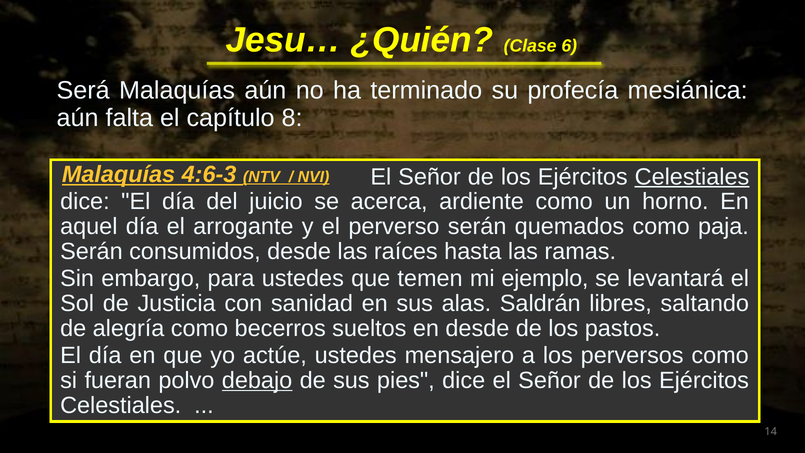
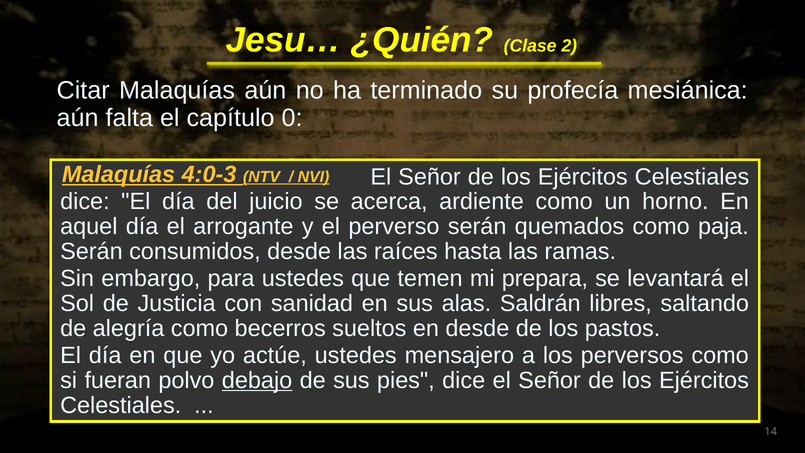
6: 6 -> 2
Será: Será -> Citar
8: 8 -> 0
4:6-3: 4:6-3 -> 4:0-3
Celestiales at (692, 177) underline: present -> none
ejemplo: ejemplo -> prepara
